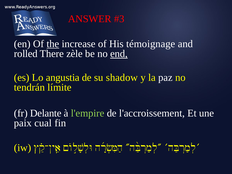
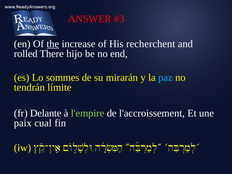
témoignage: témoignage -> recherchent
zèle: zèle -> hijo
end underline: present -> none
angustia: angustia -> sommes
shadow: shadow -> mirarán
paz colour: white -> light blue
